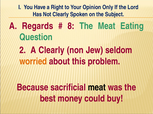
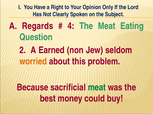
8: 8 -> 4
A Clearly: Clearly -> Earned
meat at (97, 88) colour: black -> green
